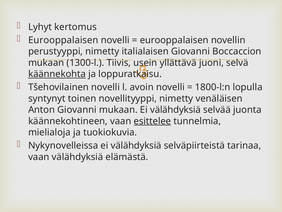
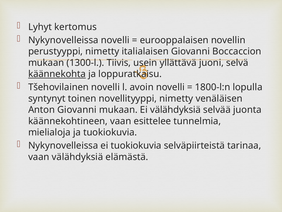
Eurooppalaisen at (63, 40): Eurooppalaisen -> Nykynovelleissa
esittelee underline: present -> none
Nykynovelleissa ei välähdyksiä: välähdyksiä -> tuokiokuvia
